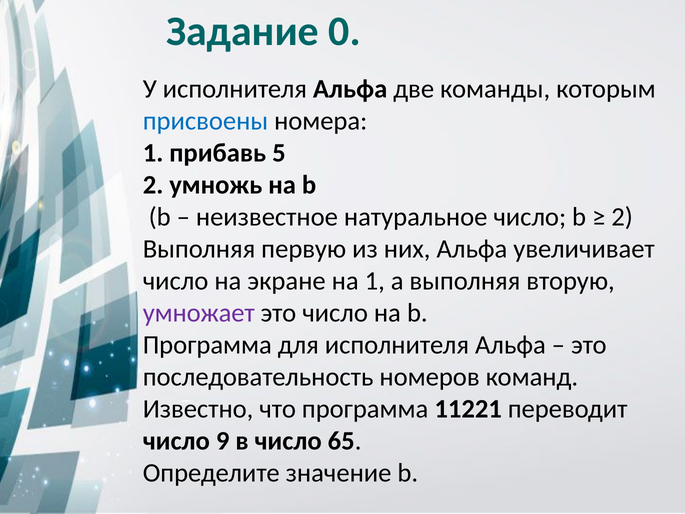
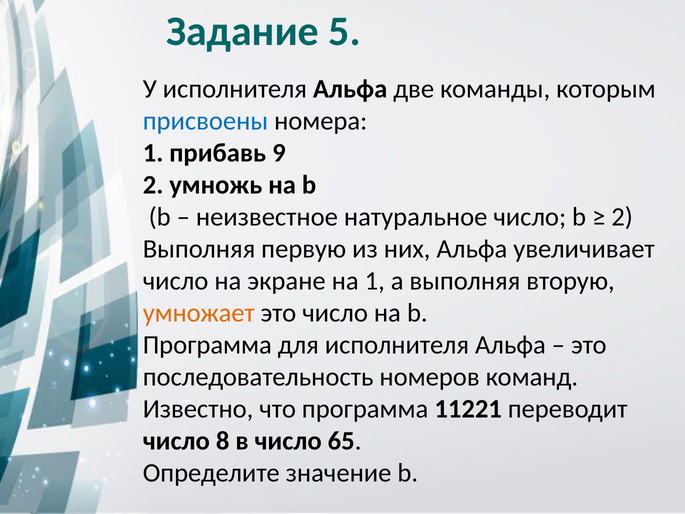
0: 0 -> 5
5: 5 -> 9
умножает colour: purple -> orange
9: 9 -> 8
